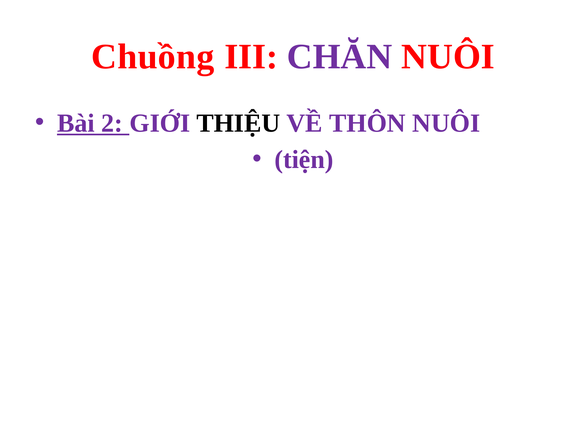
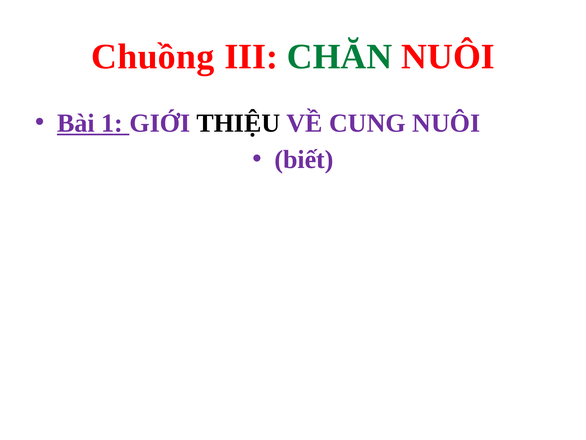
CHĂN colour: purple -> green
2: 2 -> 1
THÔN: THÔN -> CUNG
tiện: tiện -> biết
